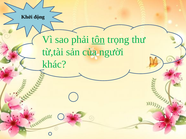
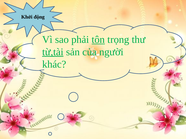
từ,tài underline: none -> present
